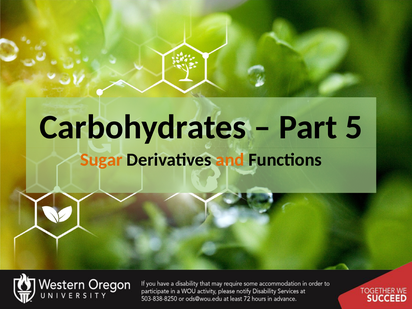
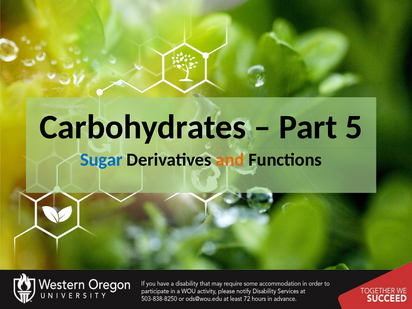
Sugar colour: orange -> blue
